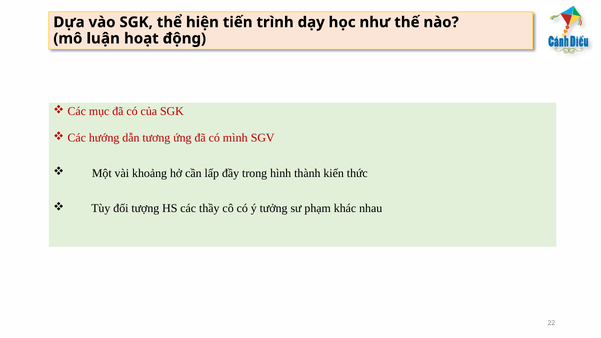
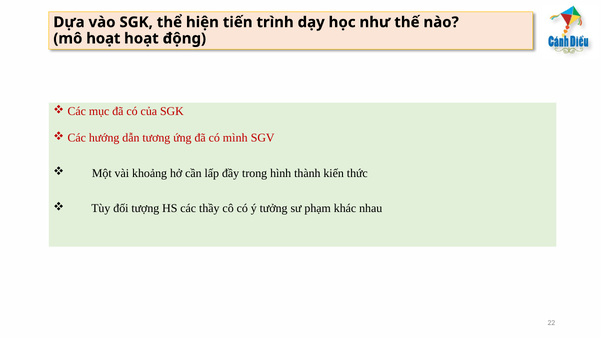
mô luận: luận -> hoạt
